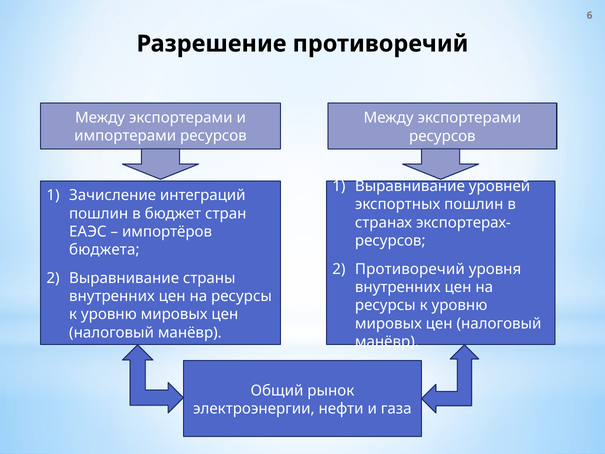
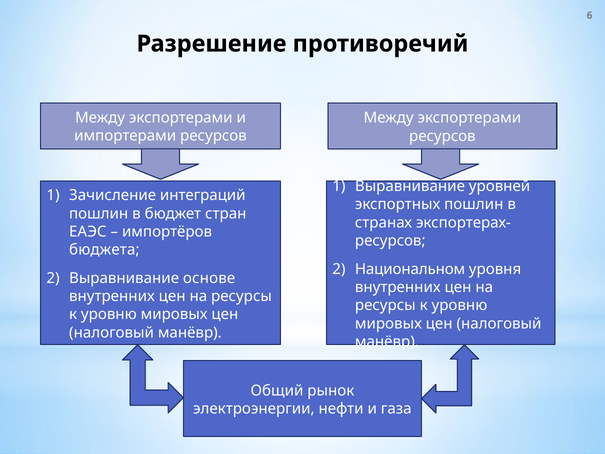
Противоречий at (410, 269): Противоречий -> Национальном
страны: страны -> основе
